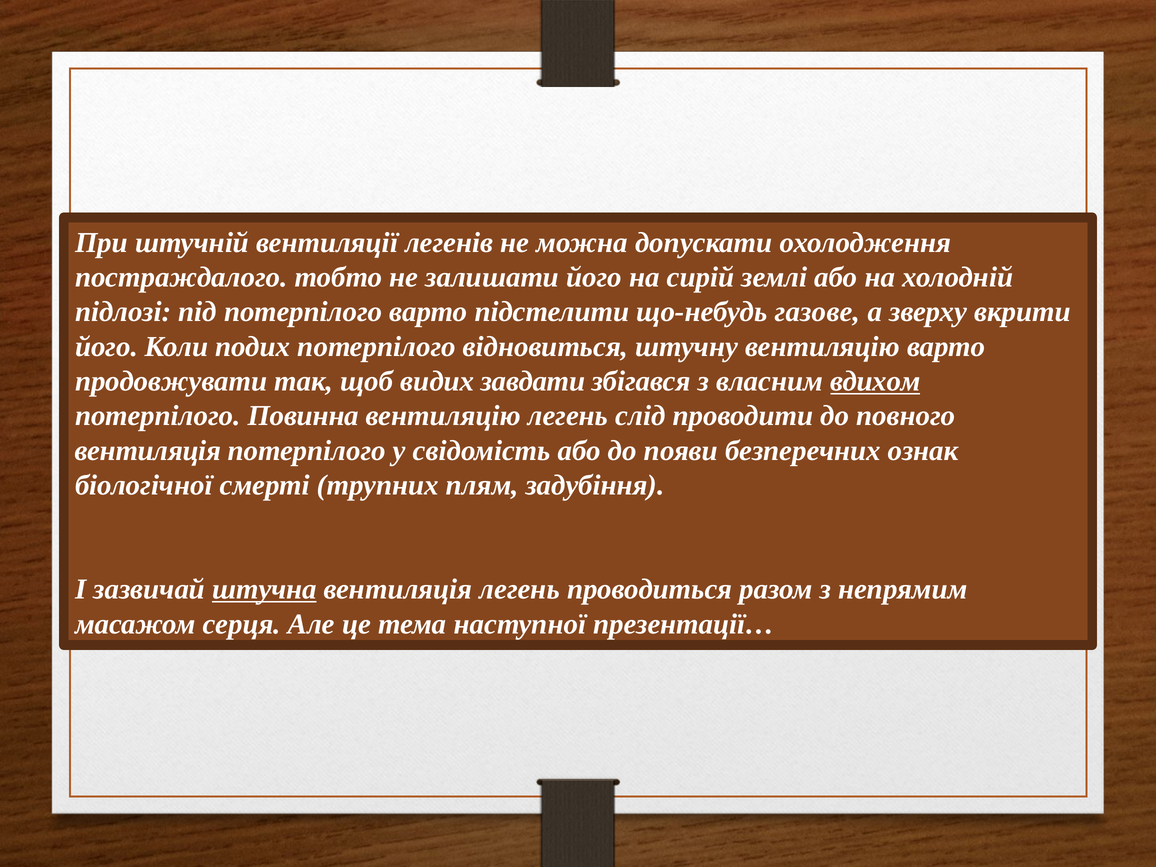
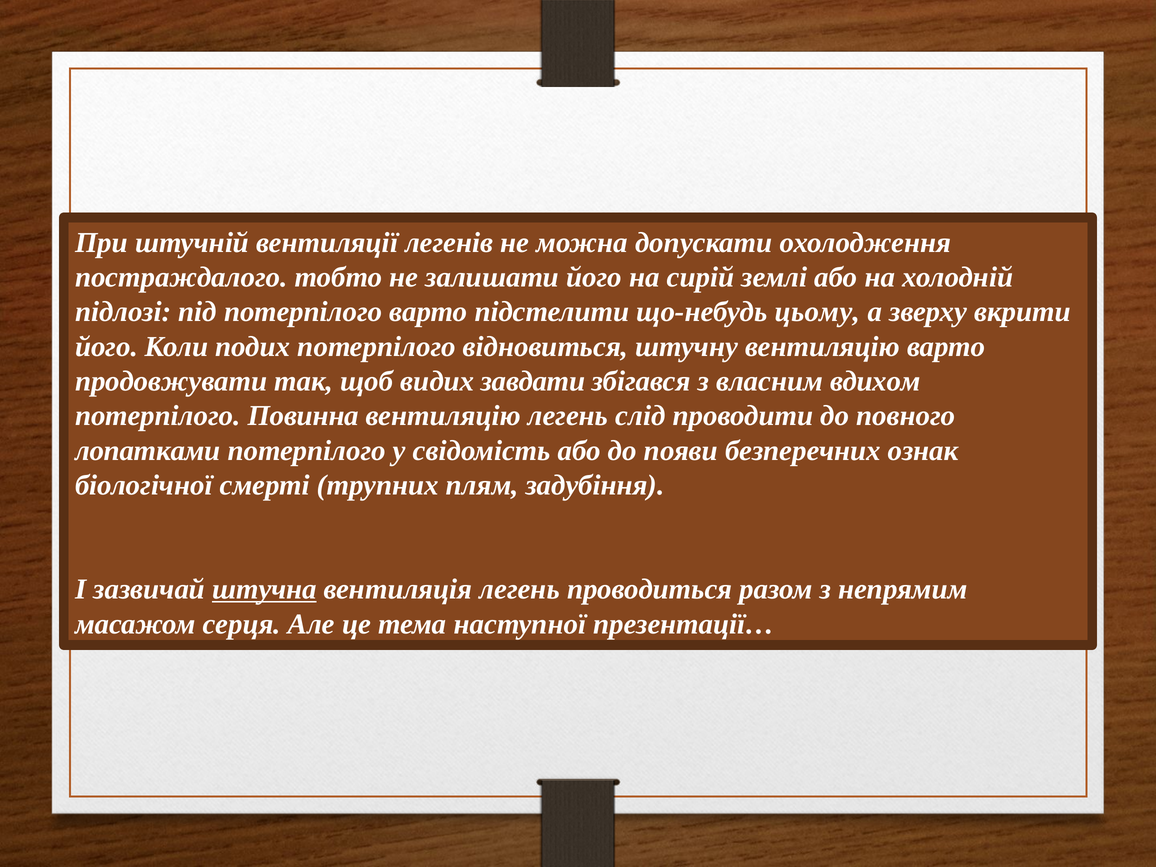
газове: газове -> цьому
вдихом underline: present -> none
вентиляція at (148, 451): вентиляція -> лопатками
